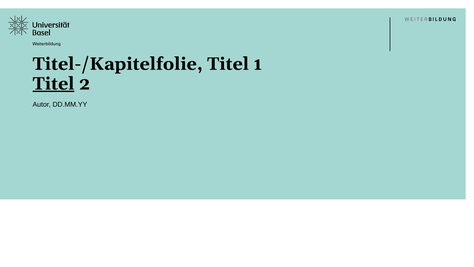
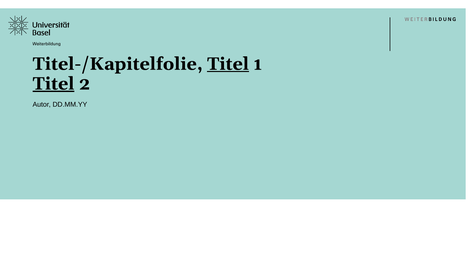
Titel at (228, 64) underline: none -> present
